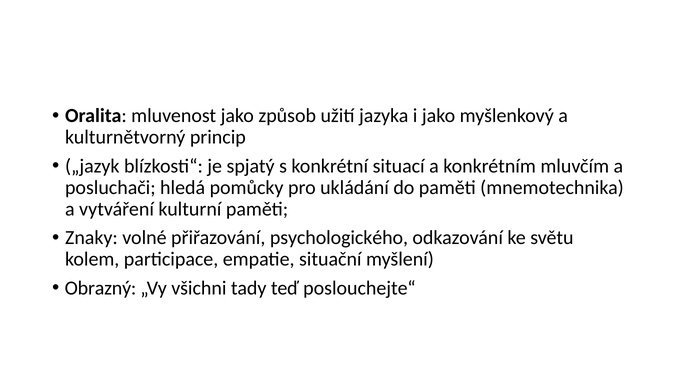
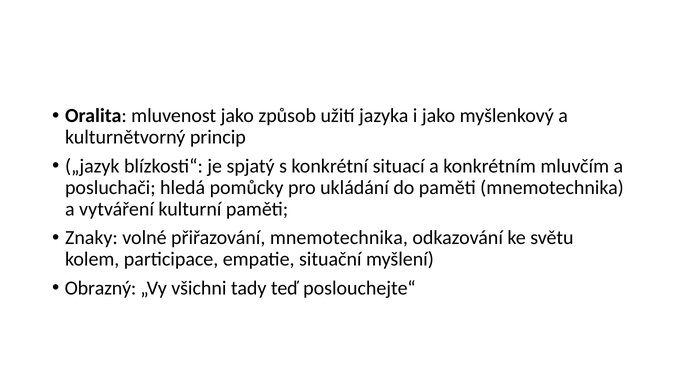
přiřazování psychologického: psychologického -> mnemotechnika
